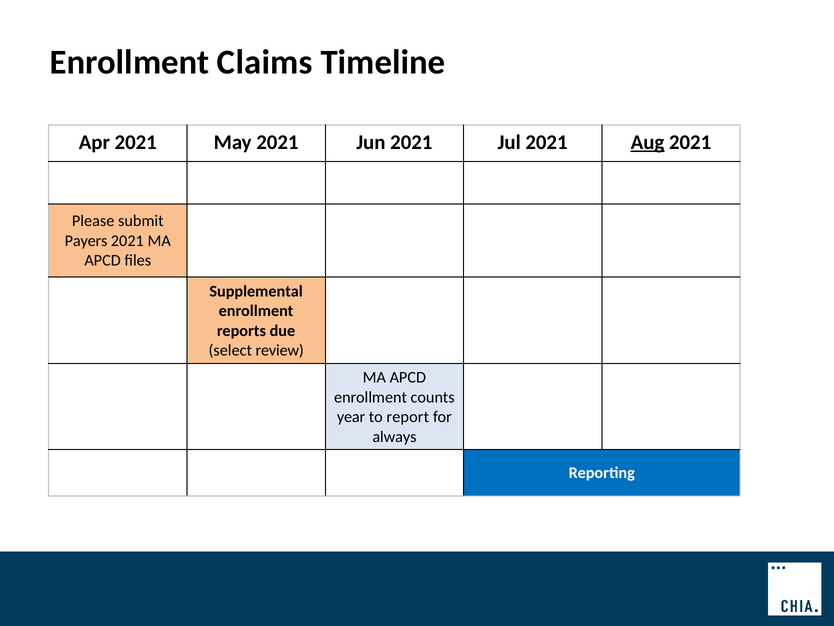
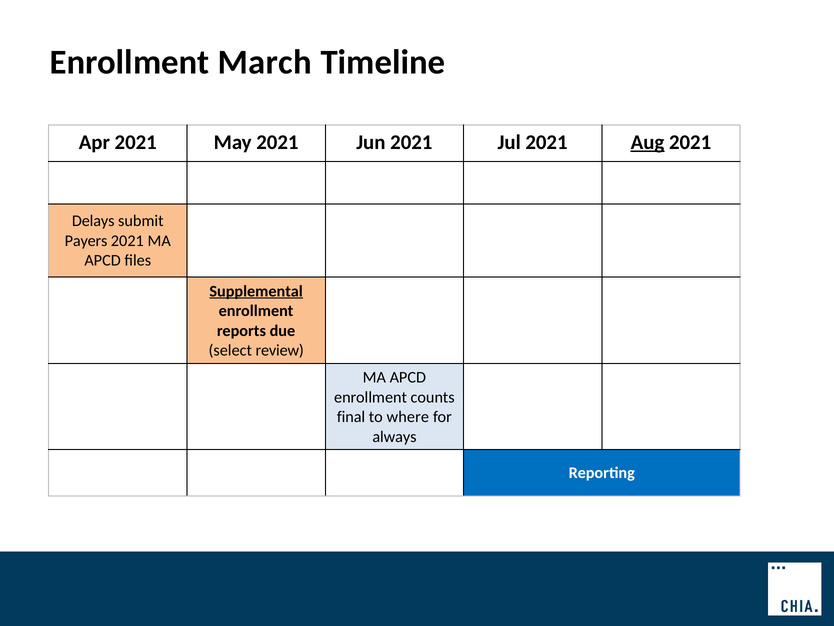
Claims: Claims -> March
Please: Please -> Delays
Supplemental underline: none -> present
year: year -> final
report: report -> where
